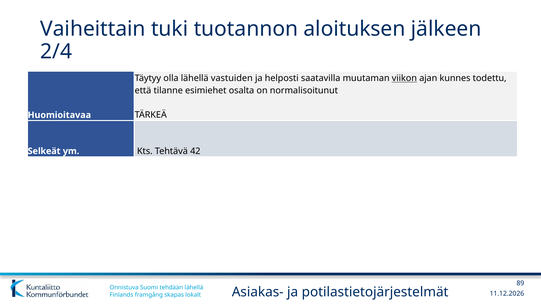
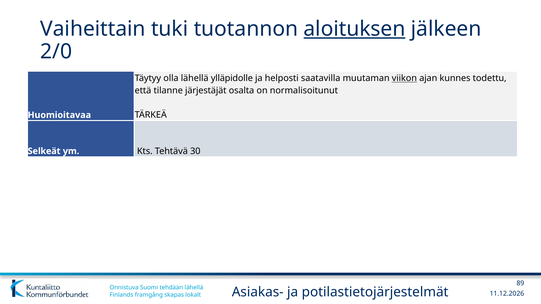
aloituksen underline: none -> present
2/4: 2/4 -> 2/0
vastuiden: vastuiden -> ylläpidolle
esimiehet: esimiehet -> järjestäjät
42: 42 -> 30
